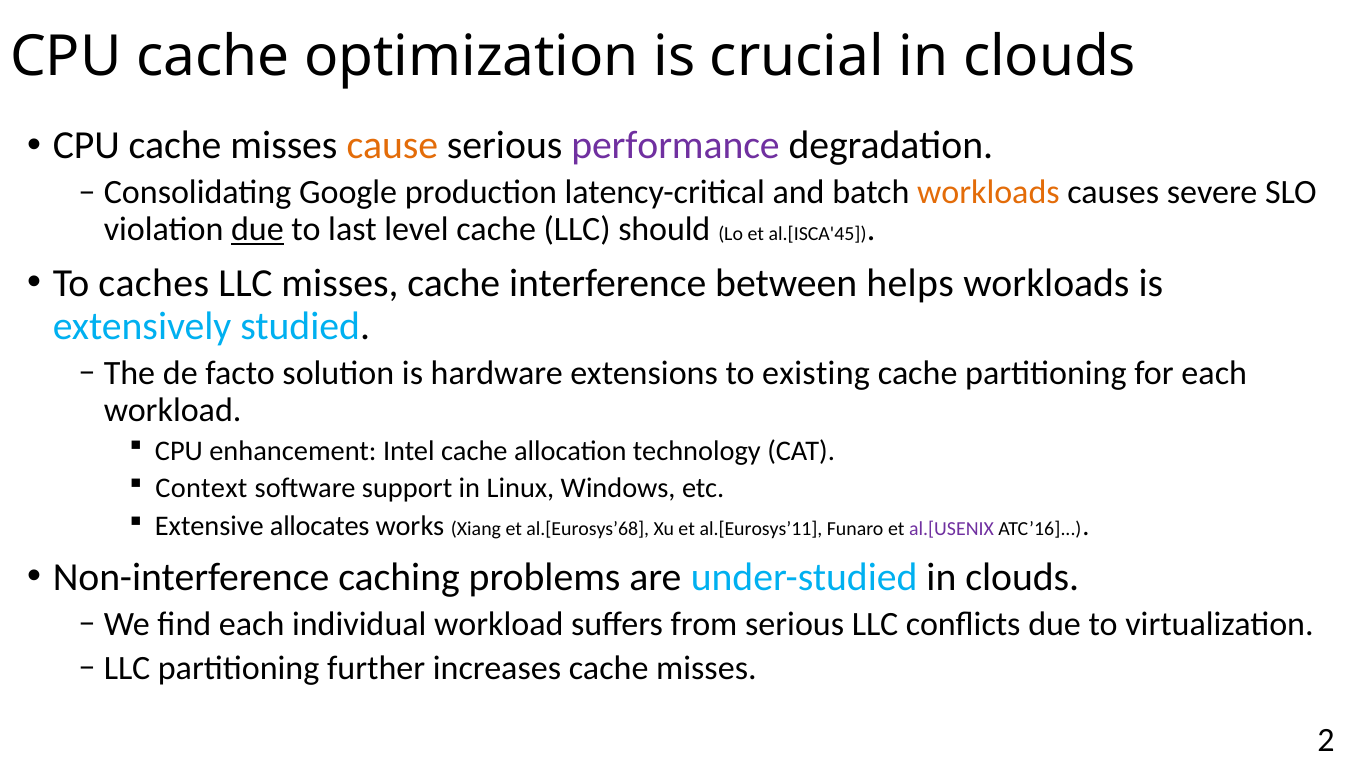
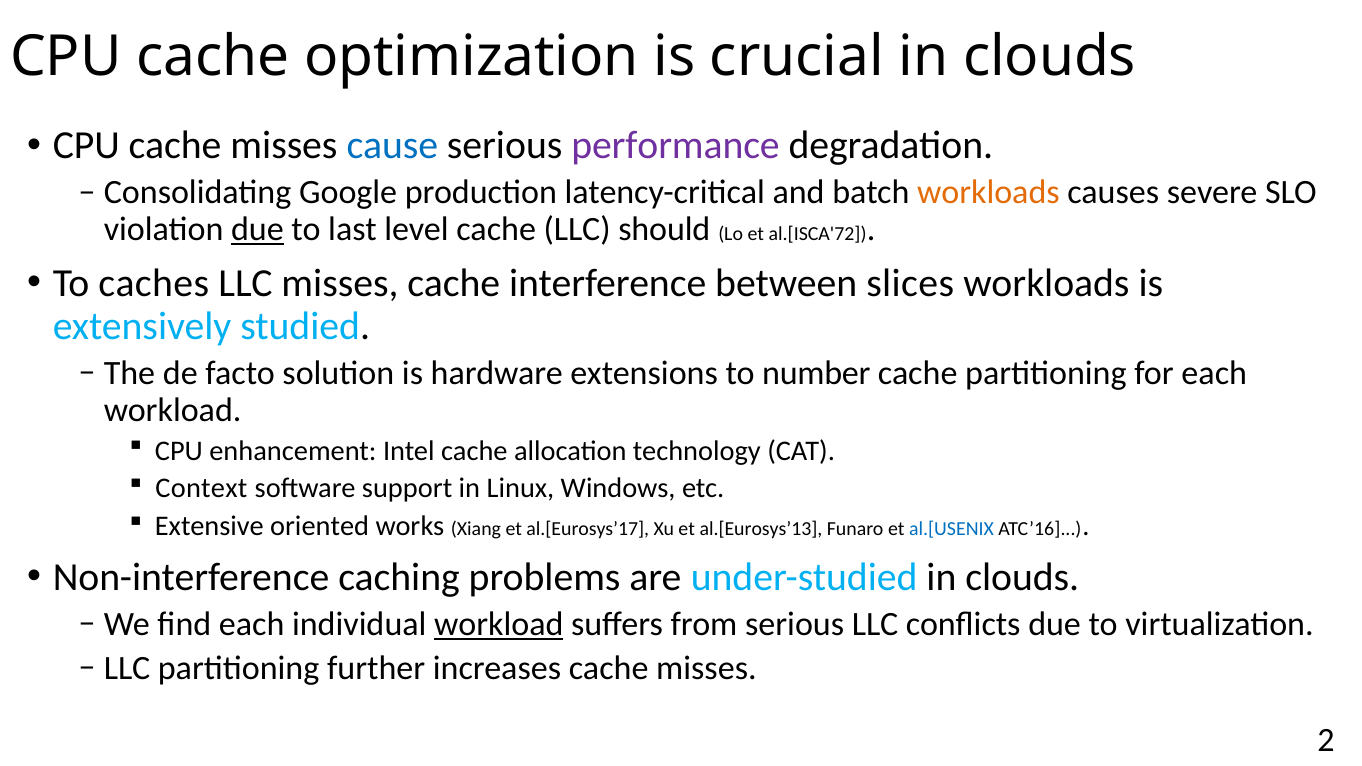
cause colour: orange -> blue
al.[ISCA'45: al.[ISCA'45 -> al.[ISCA'72
helps: helps -> slices
existing: existing -> number
allocates: allocates -> oriented
al.[Eurosys’68: al.[Eurosys’68 -> al.[Eurosys’17
al.[Eurosys’11: al.[Eurosys’11 -> al.[Eurosys’13
al.[USENIX colour: purple -> blue
workload at (499, 624) underline: none -> present
